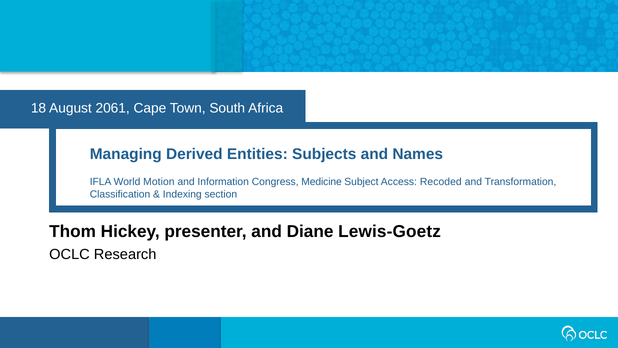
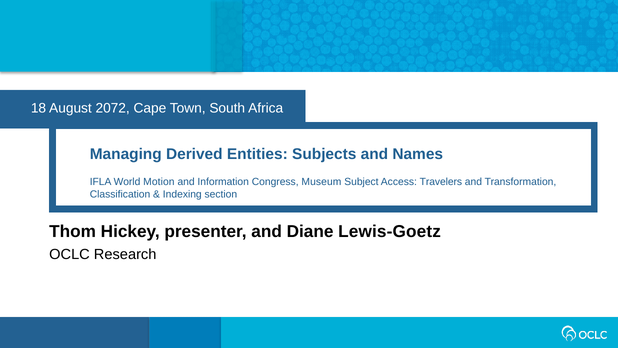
2061: 2061 -> 2072
Medicine: Medicine -> Museum
Recoded: Recoded -> Travelers
